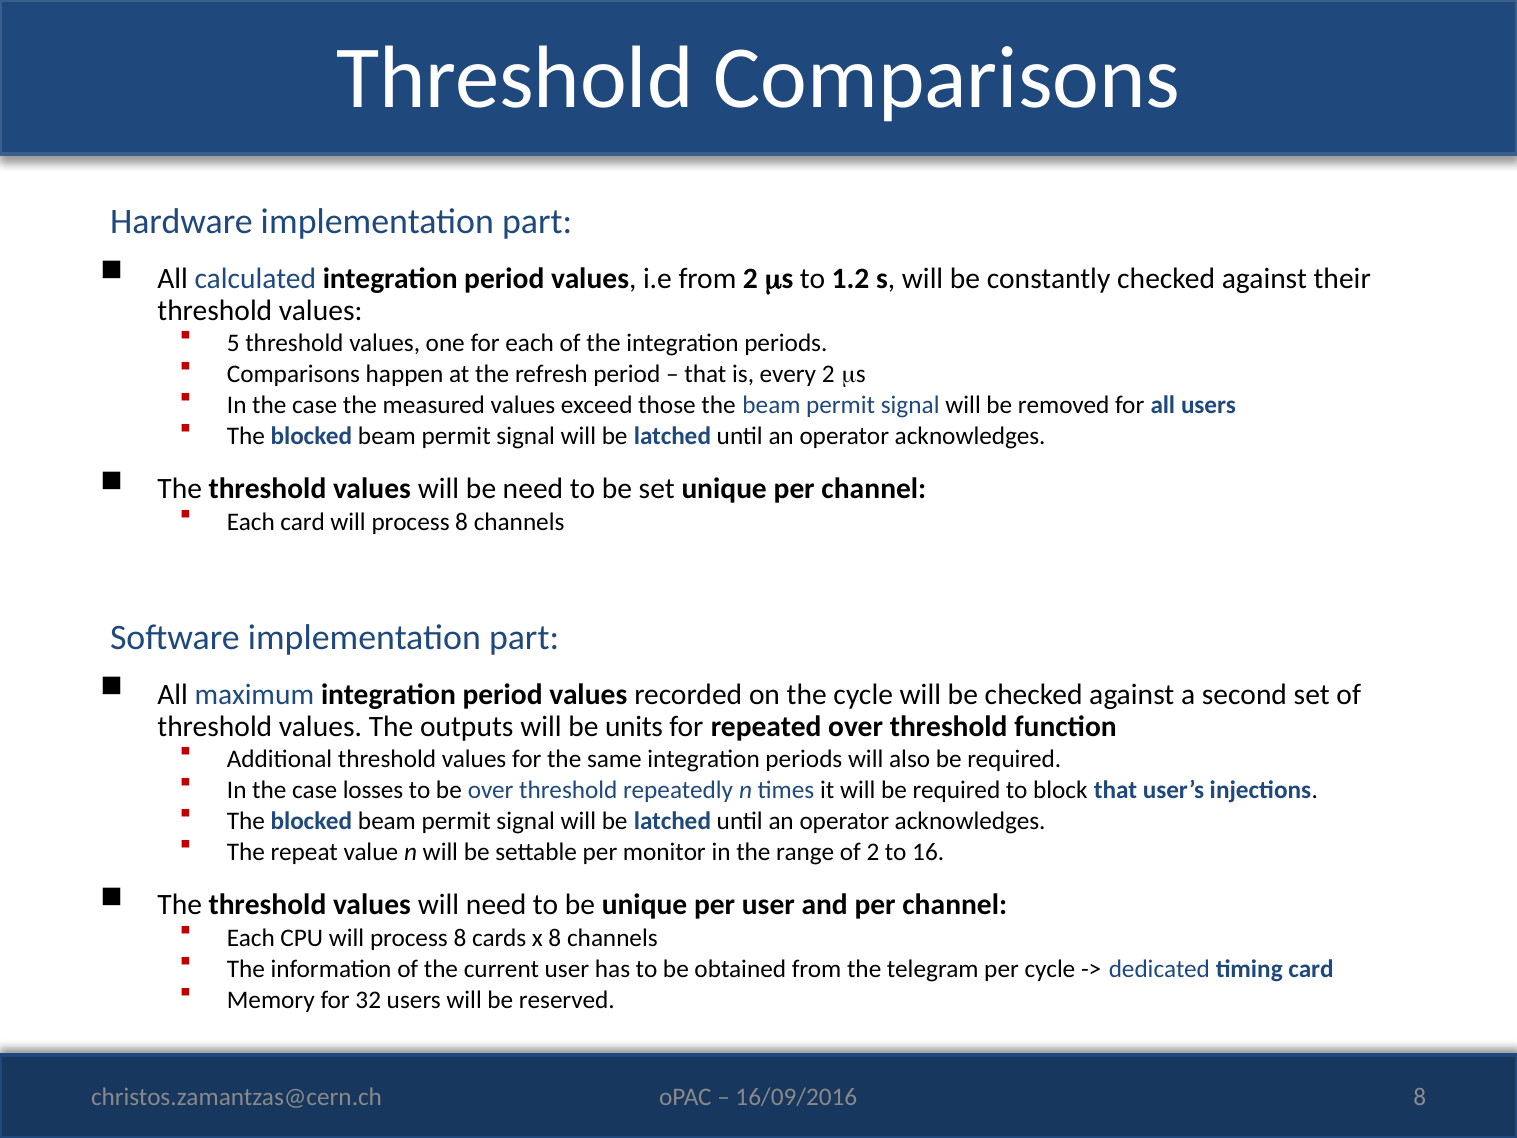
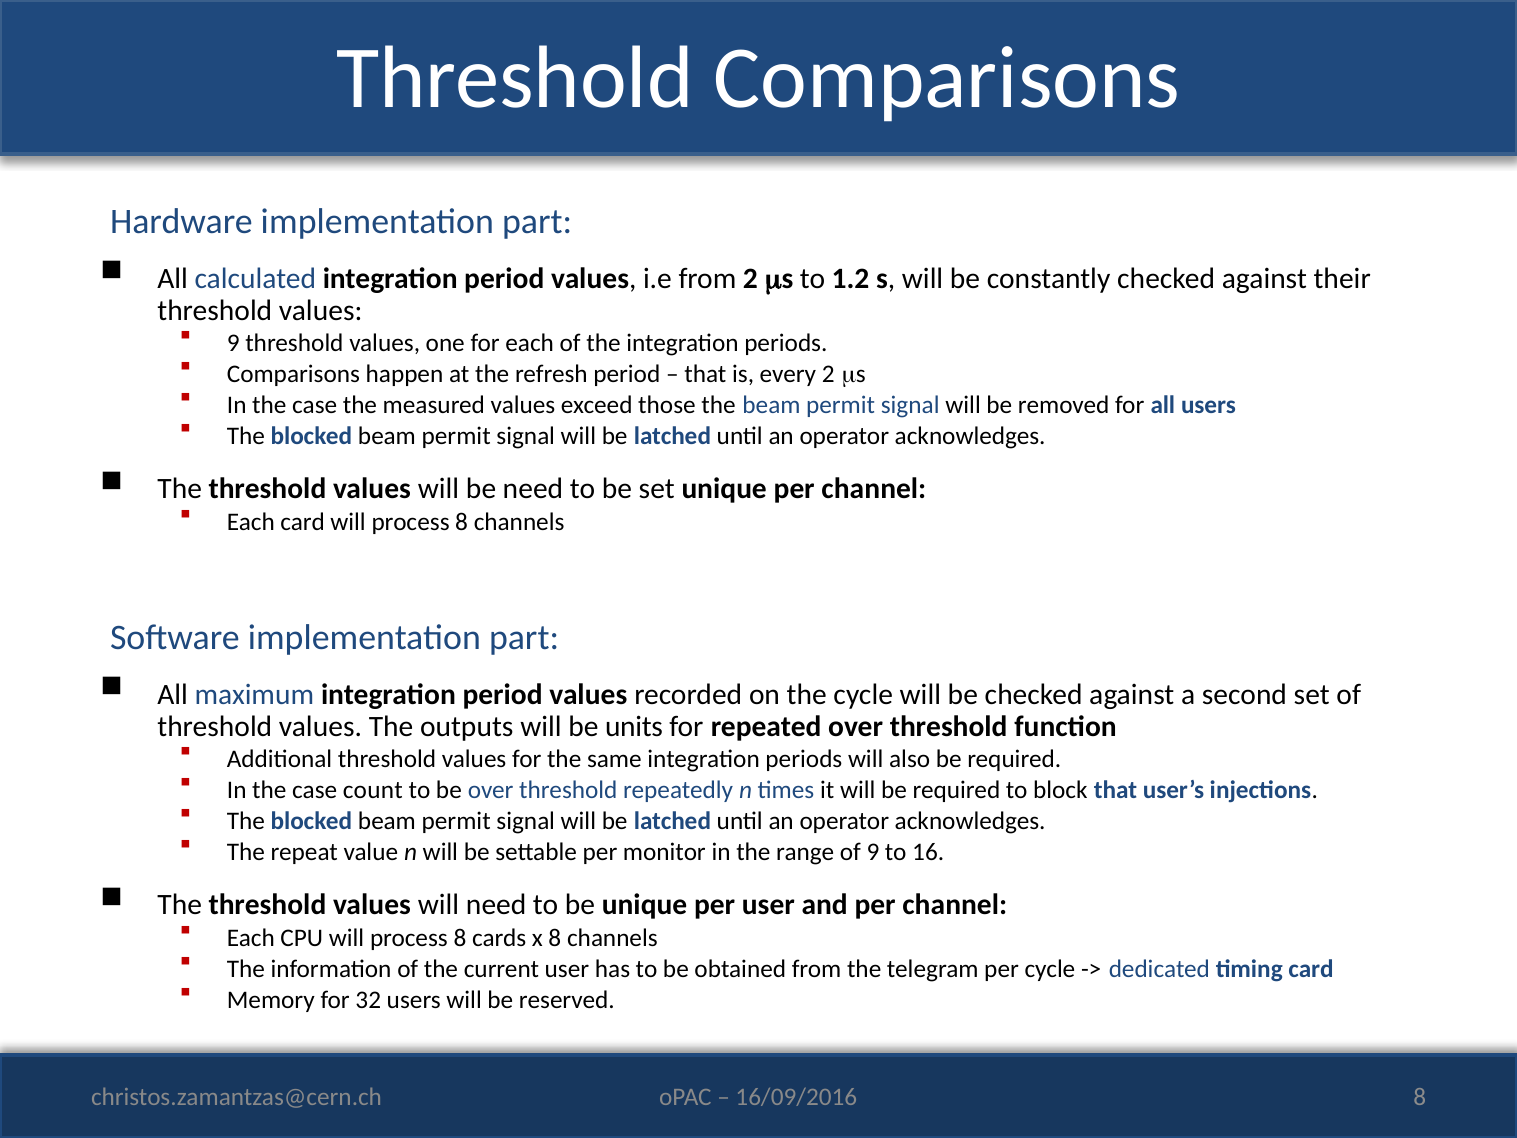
5 at (233, 343): 5 -> 9
losses: losses -> count
of 2: 2 -> 9
